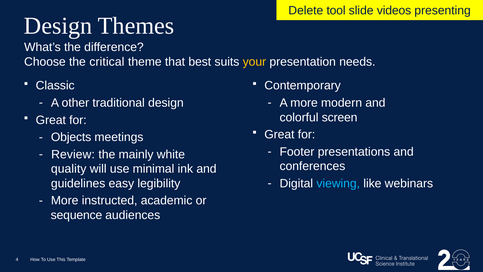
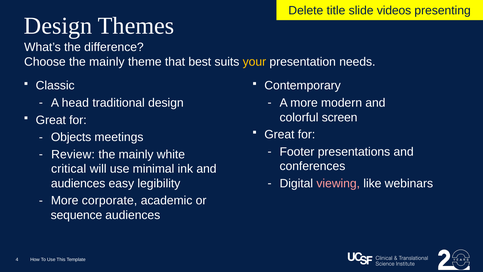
tool: tool -> title
Choose the critical: critical -> mainly
other: other -> head
quality: quality -> critical
guidelines at (78, 183): guidelines -> audiences
viewing colour: light blue -> pink
instructed: instructed -> corporate
